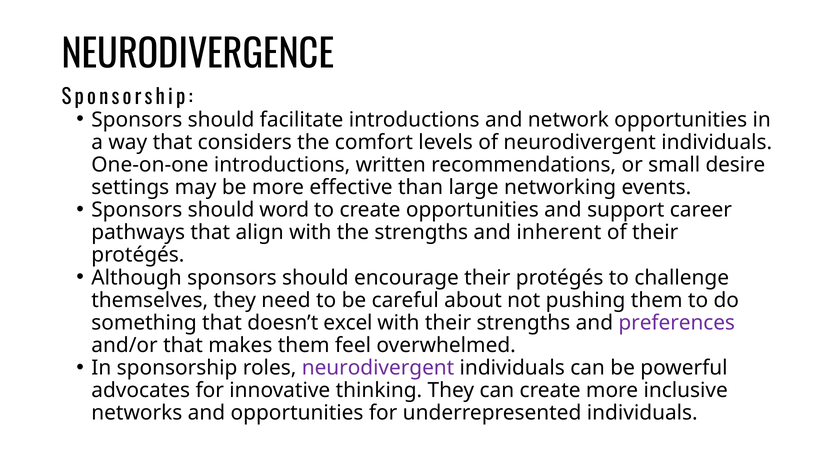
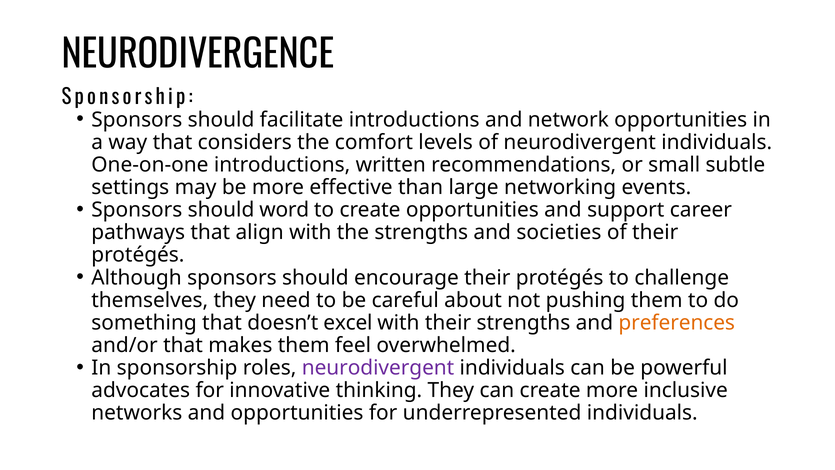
desire: desire -> subtle
inherent: inherent -> societies
preferences colour: purple -> orange
